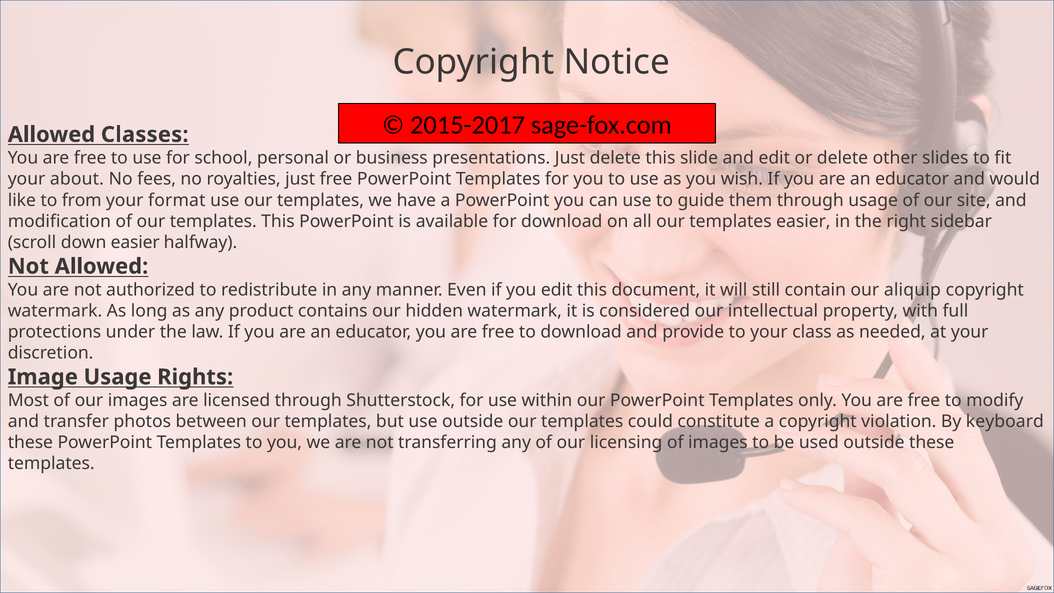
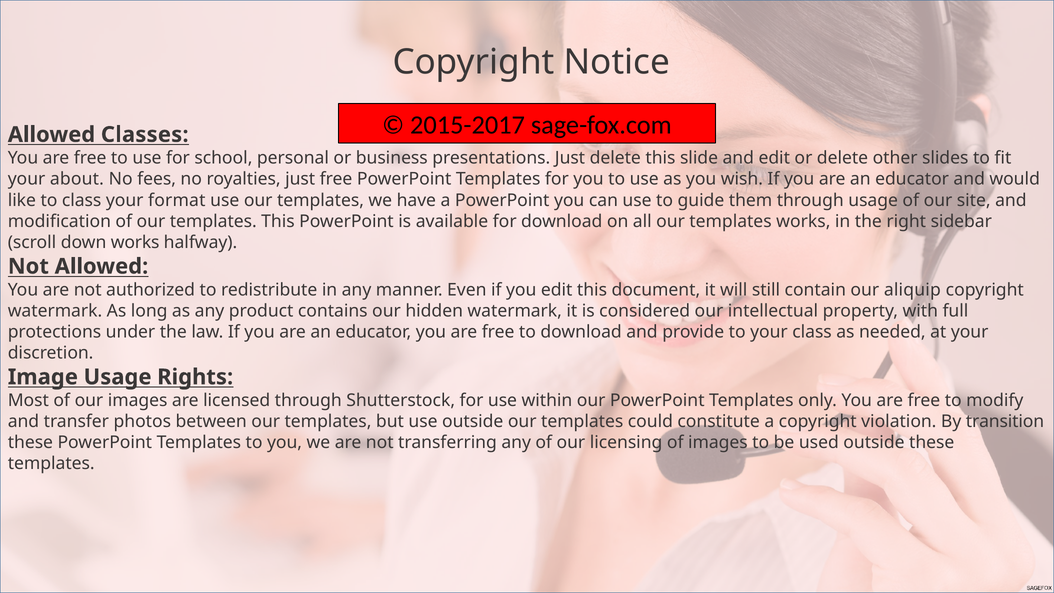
to from: from -> class
templates easier: easier -> works
down easier: easier -> works
keyboard: keyboard -> transition
